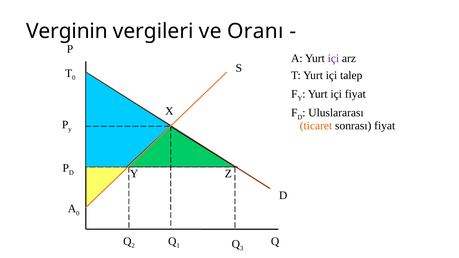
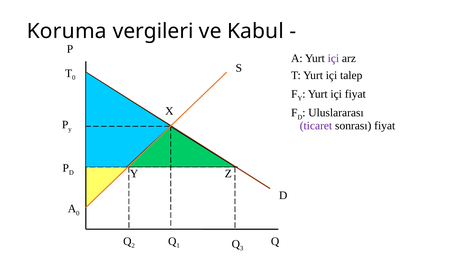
Verginin: Verginin -> Koruma
Oranı: Oranı -> Kabul
ticaret colour: orange -> purple
